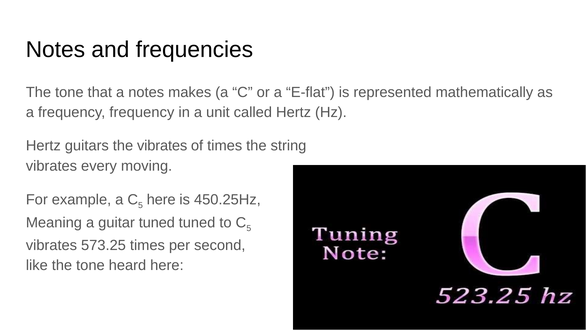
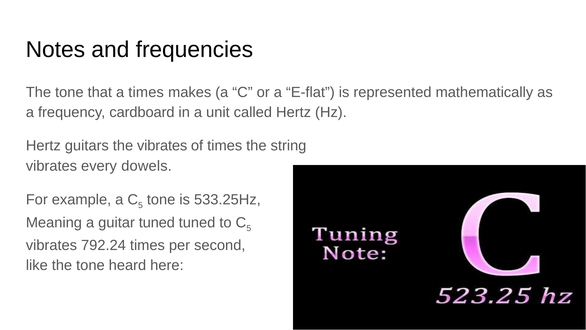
a notes: notes -> times
frequency frequency: frequency -> cardboard
moving: moving -> dowels
here at (161, 199): here -> tone
450.25Hz: 450.25Hz -> 533.25Hz
573.25: 573.25 -> 792.24
